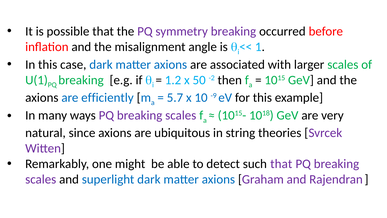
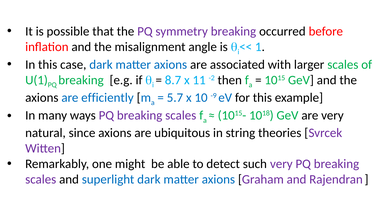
1.2: 1.2 -> 8.7
50: 50 -> 11
such that: that -> very
